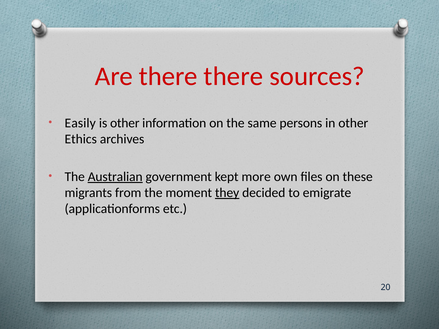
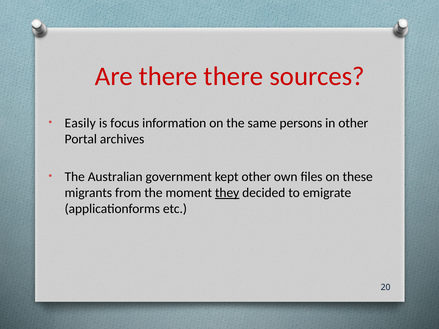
is other: other -> focus
Ethics: Ethics -> Portal
Australian underline: present -> none
kept more: more -> other
